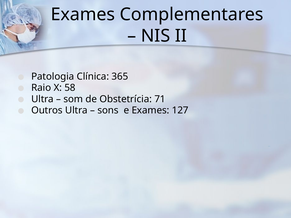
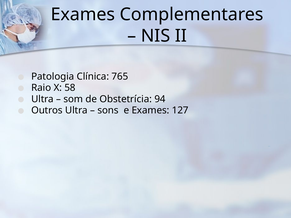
365: 365 -> 765
71: 71 -> 94
